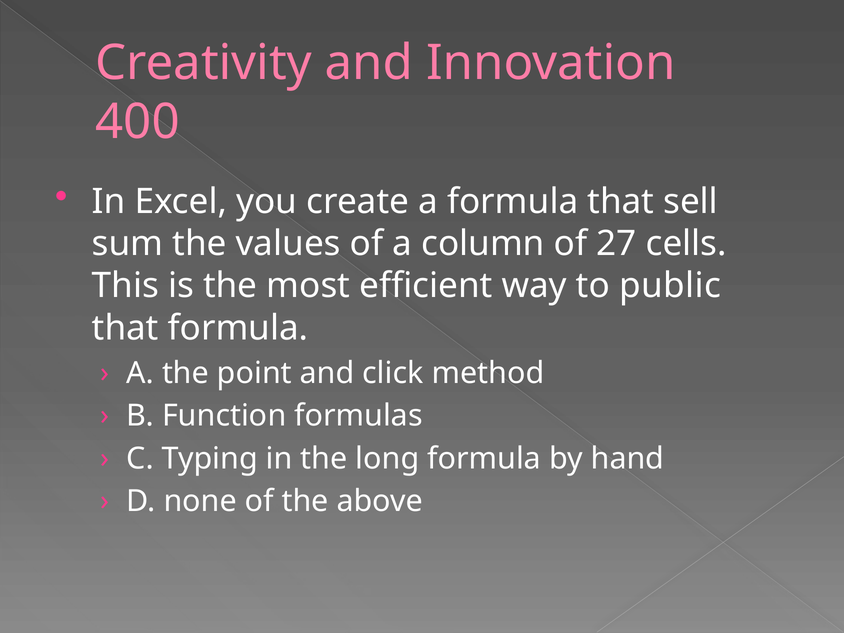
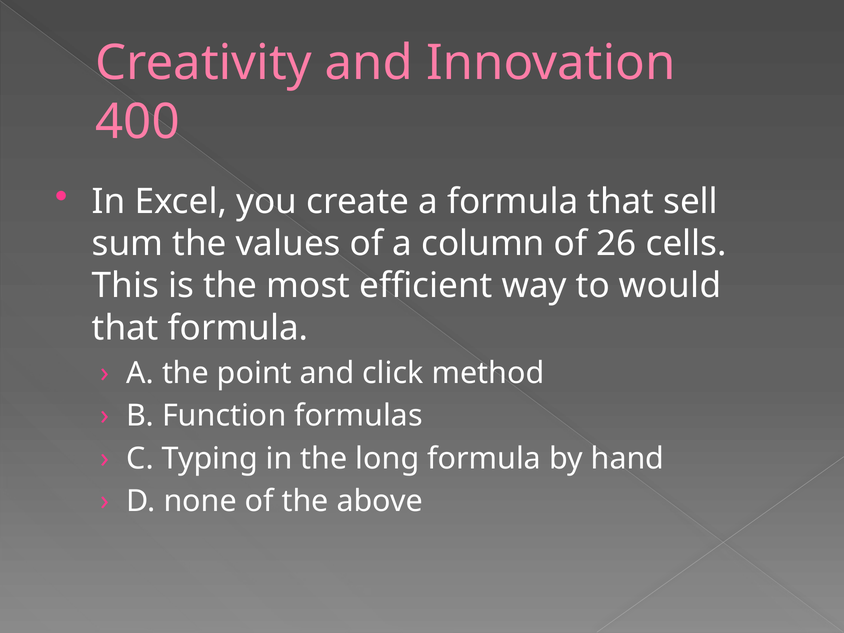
27: 27 -> 26
public: public -> would
